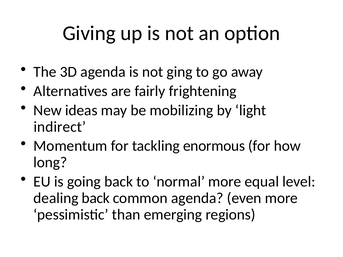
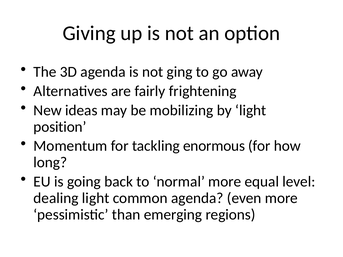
indirect: indirect -> position
dealing back: back -> light
